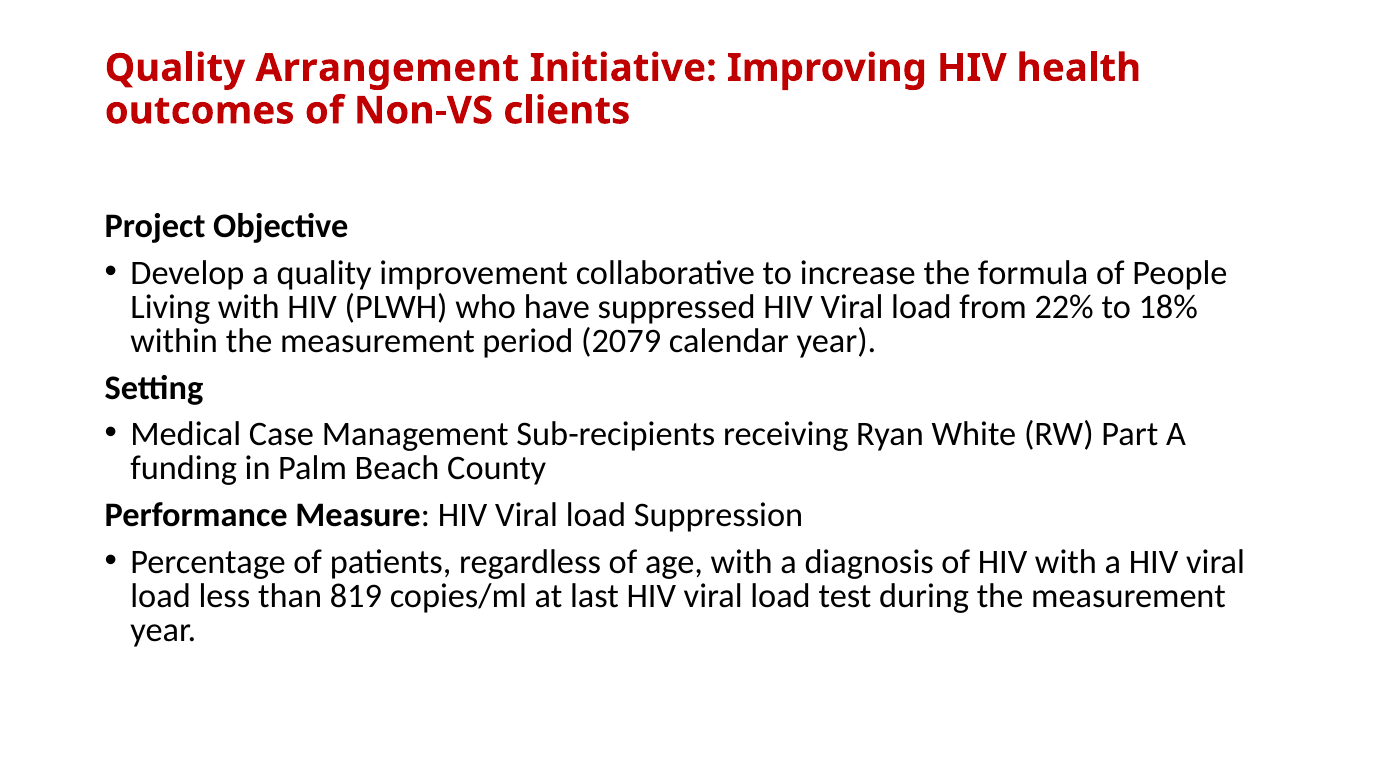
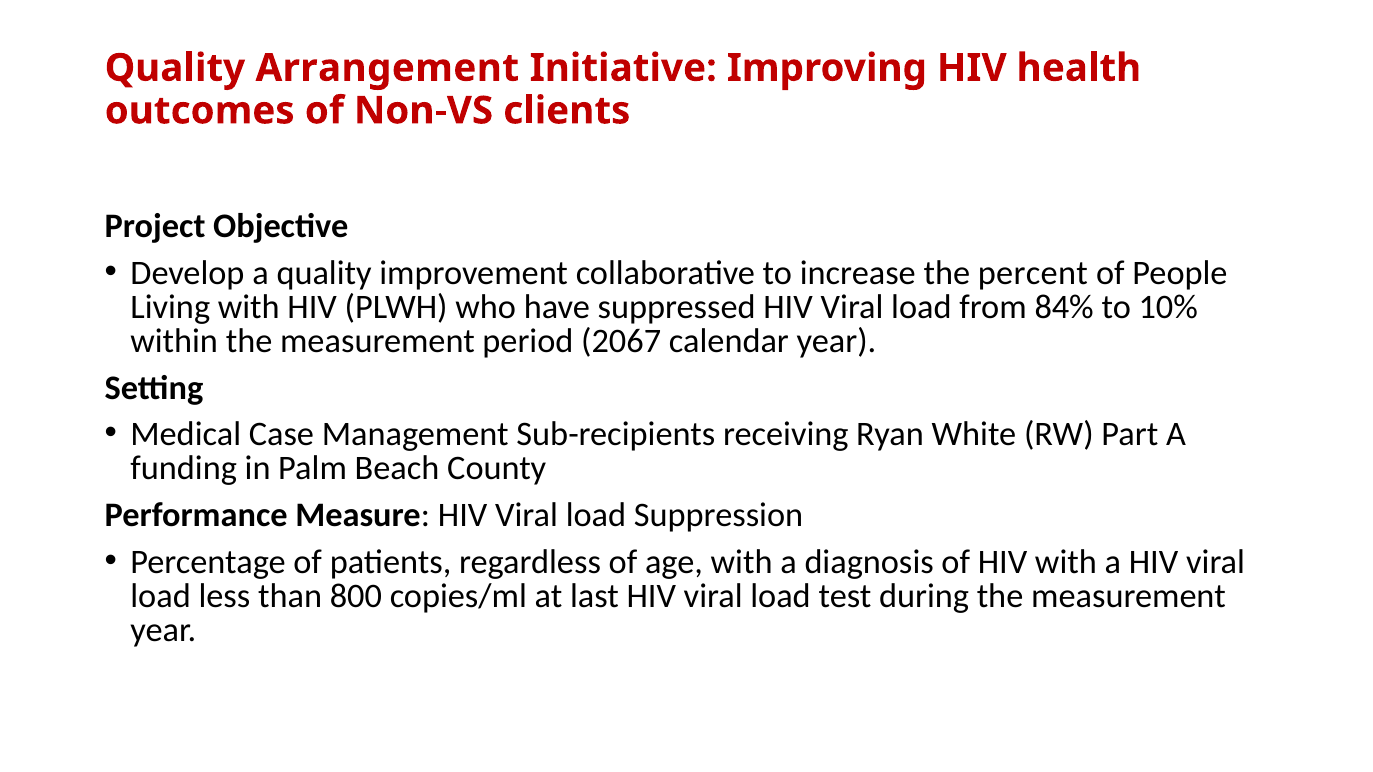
formula: formula -> percent
22%: 22% -> 84%
18%: 18% -> 10%
2079: 2079 -> 2067
819: 819 -> 800
